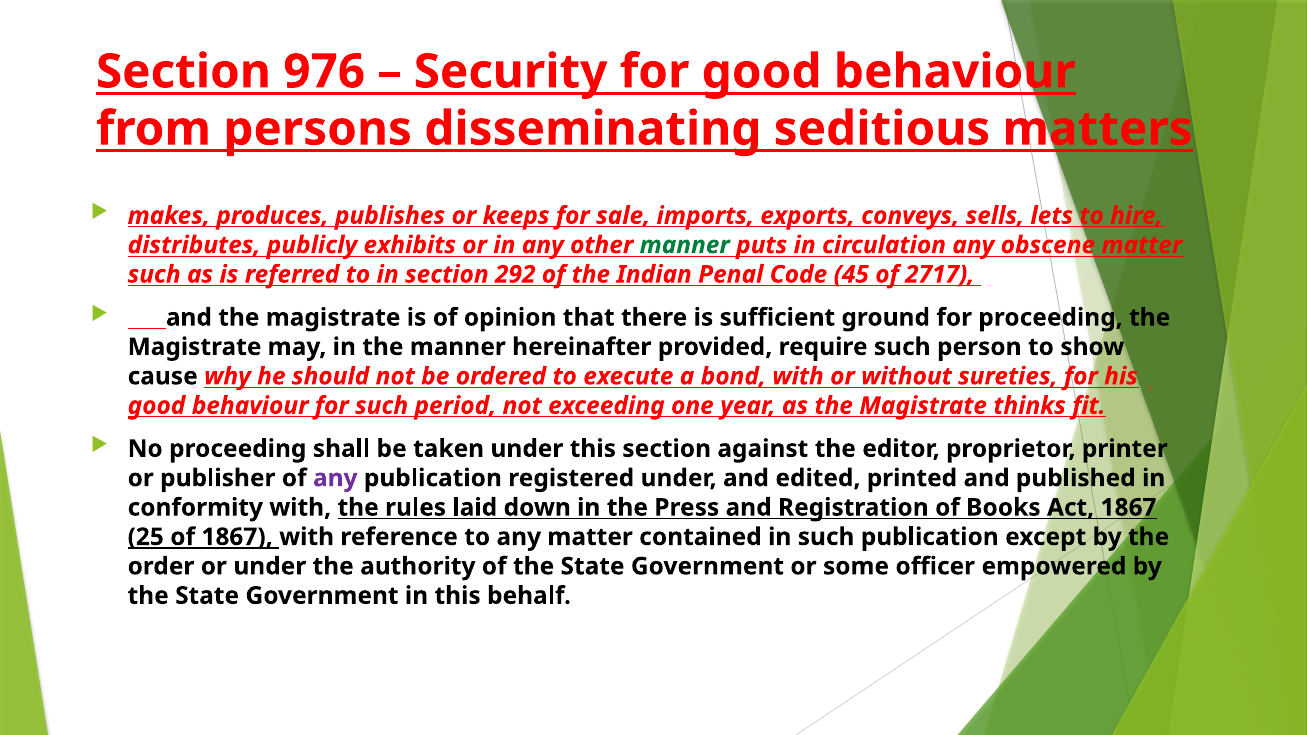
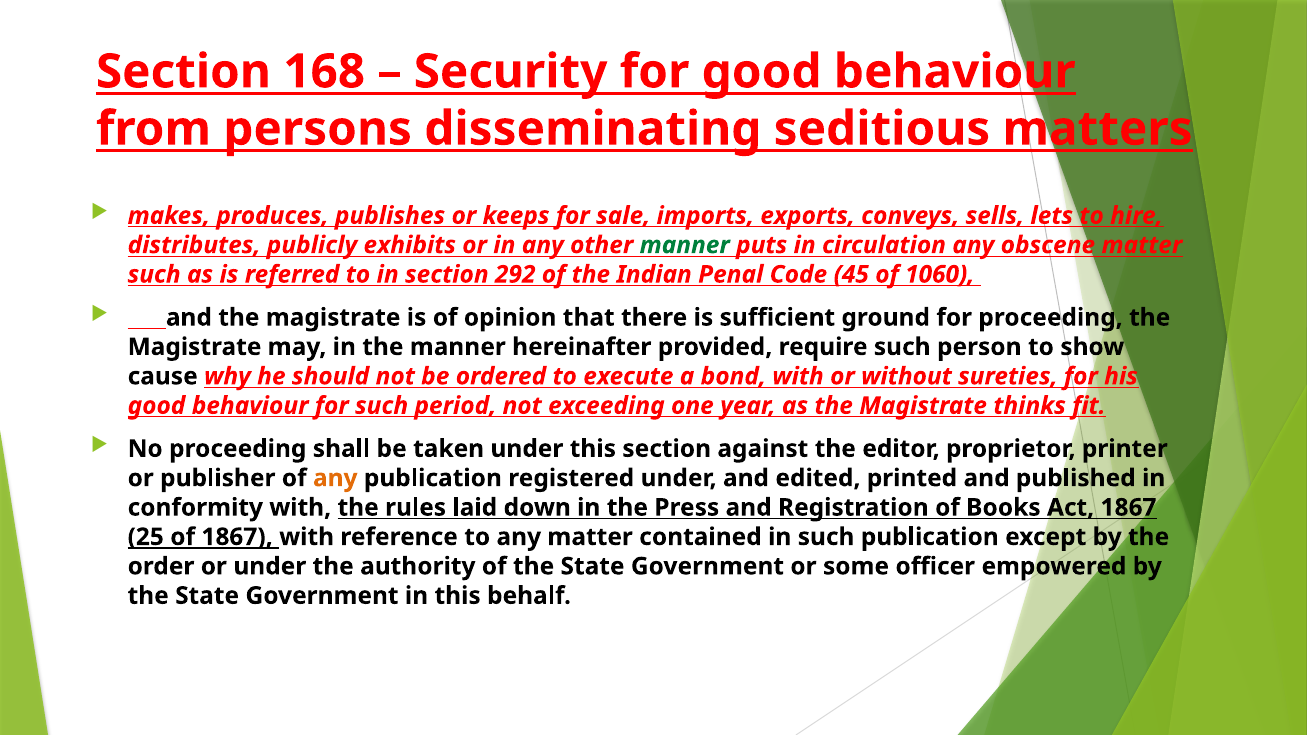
976: 976 -> 168
2717: 2717 -> 1060
any at (335, 478) colour: purple -> orange
